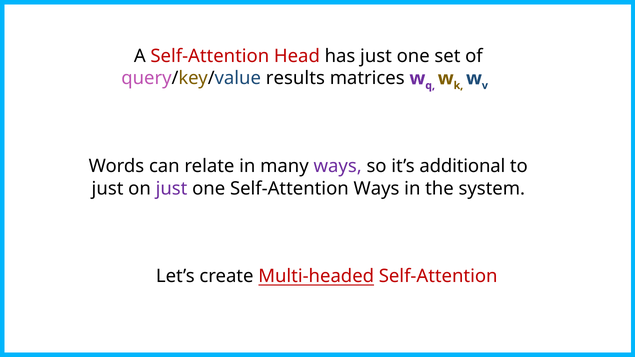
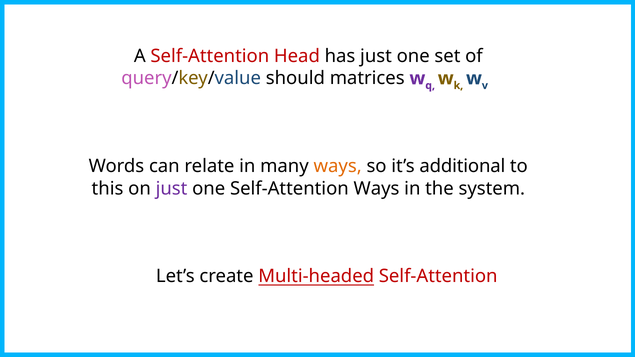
results: results -> should
ways at (338, 166) colour: purple -> orange
just at (108, 189): just -> this
